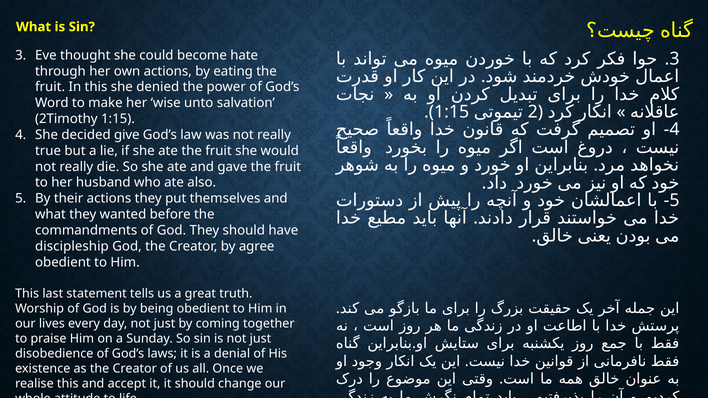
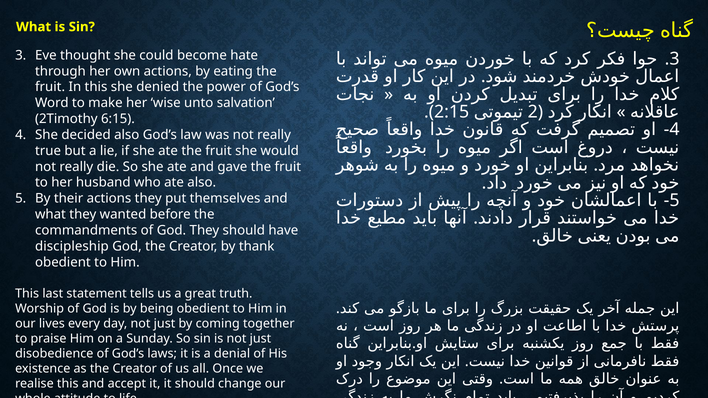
1:15 at (452, 112): 1:15 -> 2:15
2Timothy 1:15: 1:15 -> 6:15
decided give: give -> also
agree: agree -> thank
